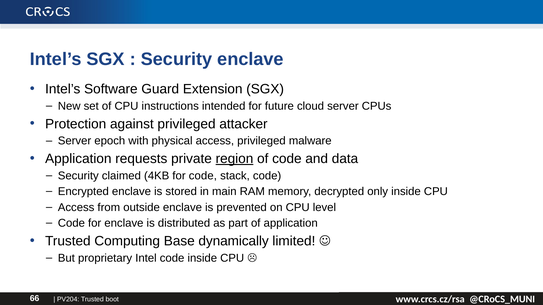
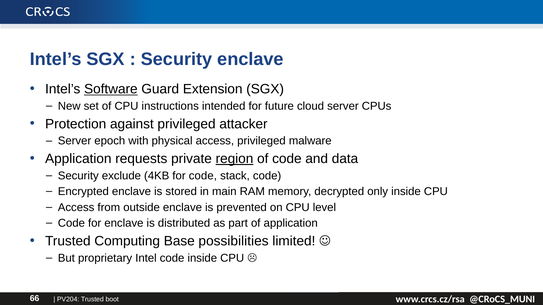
Software underline: none -> present
claimed: claimed -> exclude
dynamically: dynamically -> possibilities
